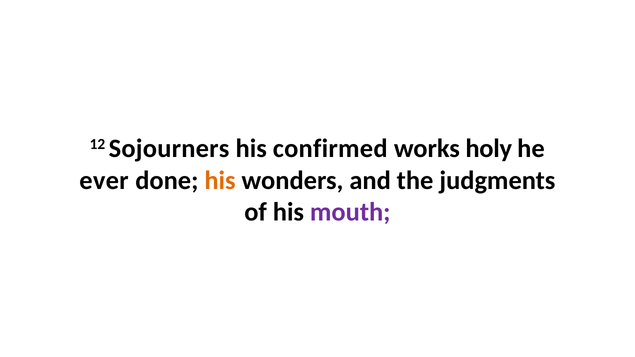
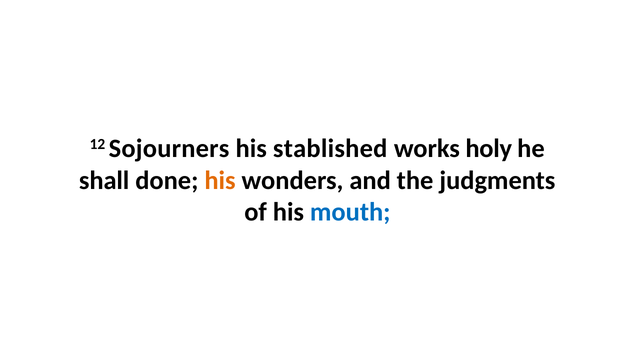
confirmed: confirmed -> stablished
ever: ever -> shall
mouth colour: purple -> blue
